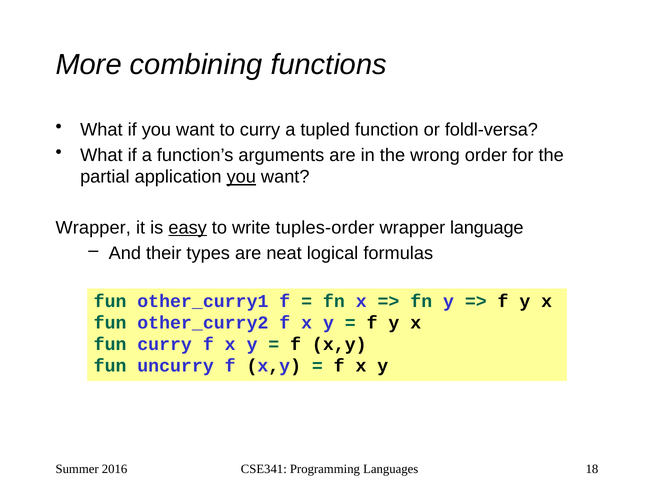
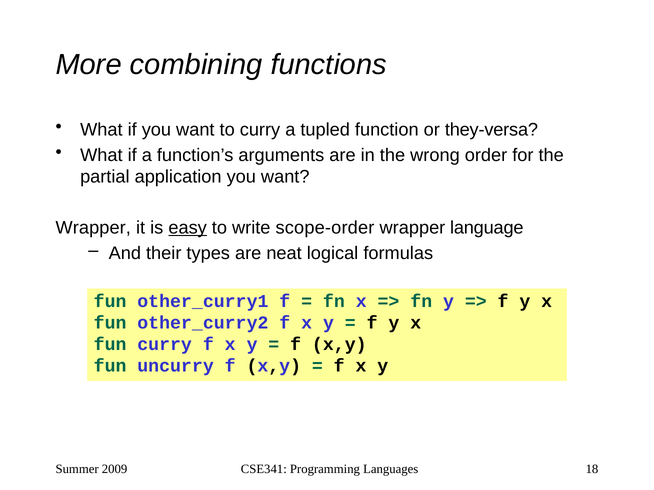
foldl-versa: foldl-versa -> they-versa
you at (241, 177) underline: present -> none
tuples-order: tuples-order -> scope-order
2016: 2016 -> 2009
